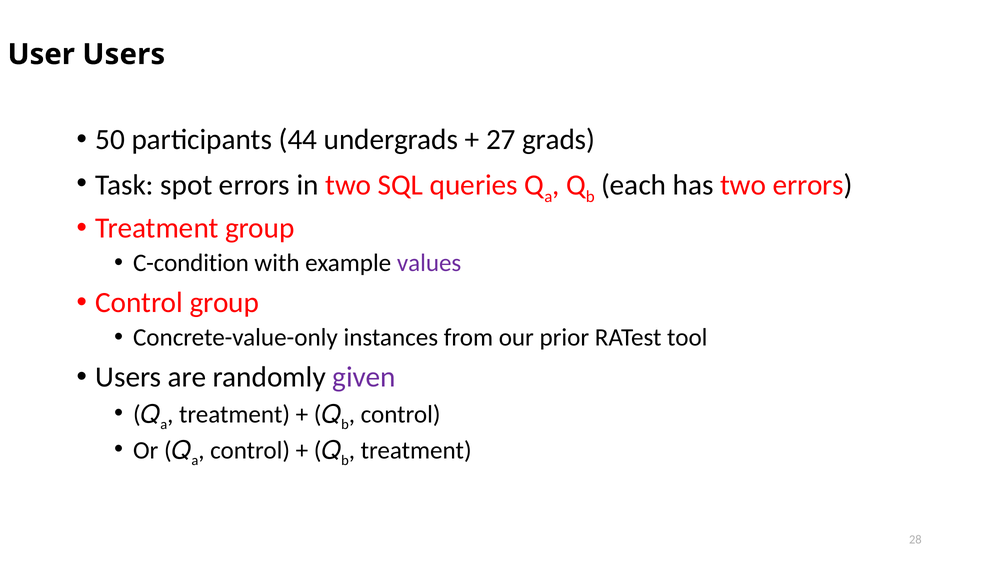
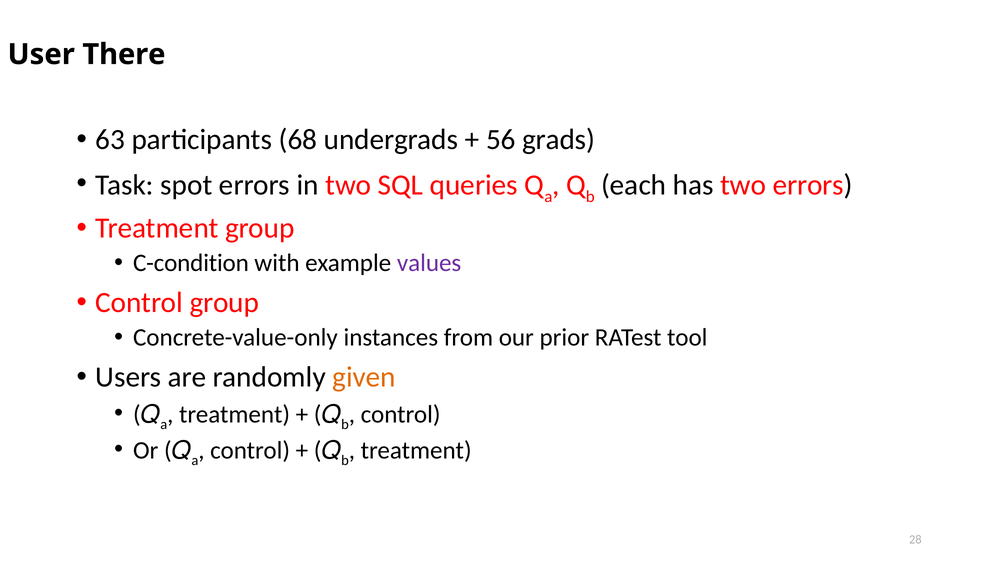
User Users: Users -> There
50: 50 -> 63
44: 44 -> 68
27: 27 -> 56
given colour: purple -> orange
